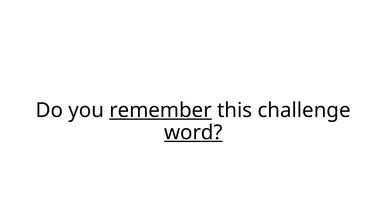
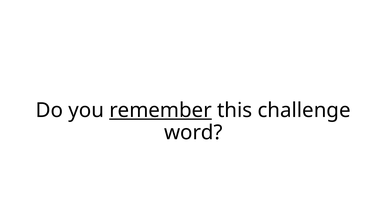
word underline: present -> none
